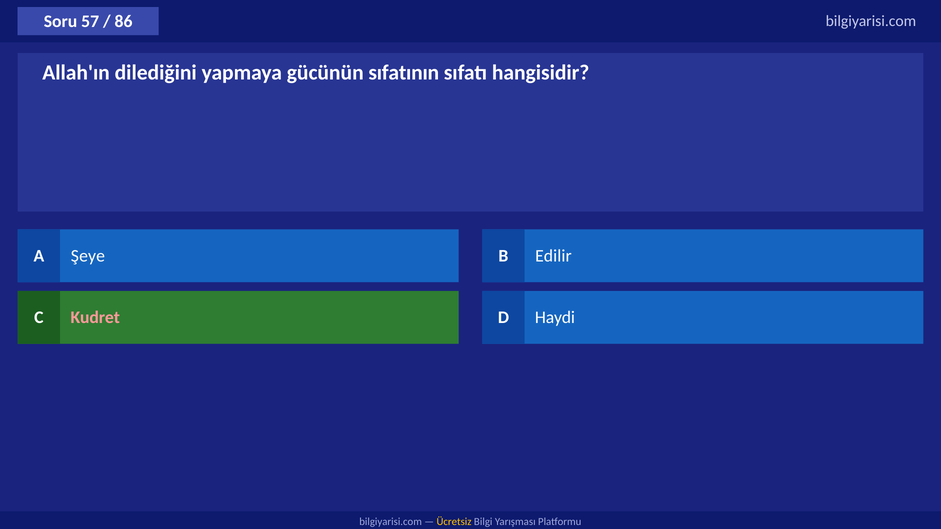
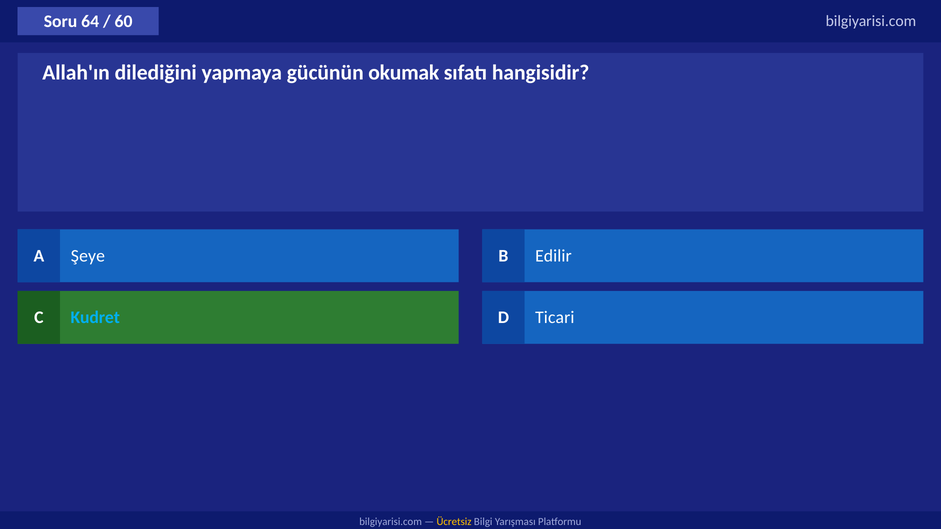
57: 57 -> 64
86: 86 -> 60
sıfatının: sıfatının -> okumak
Kudret colour: pink -> light blue
Haydi: Haydi -> Ticari
